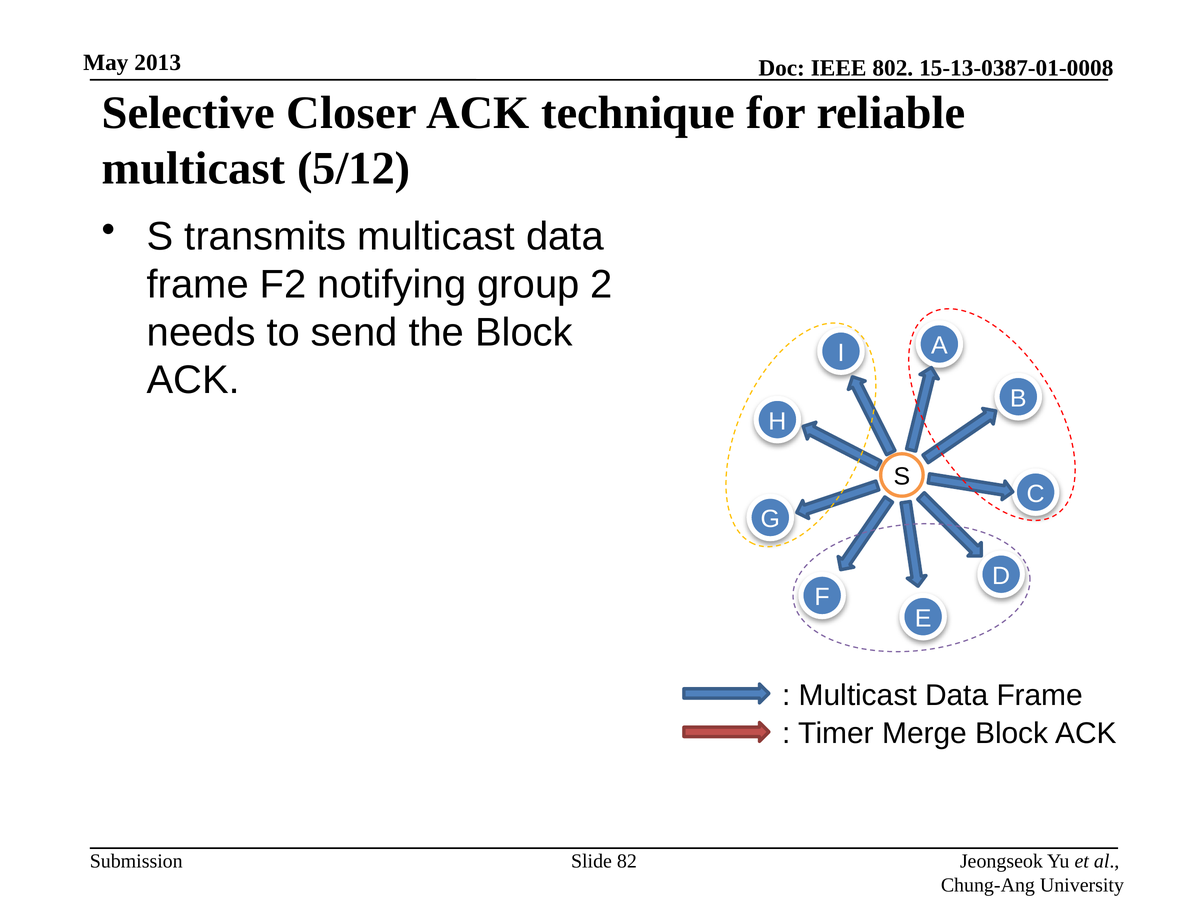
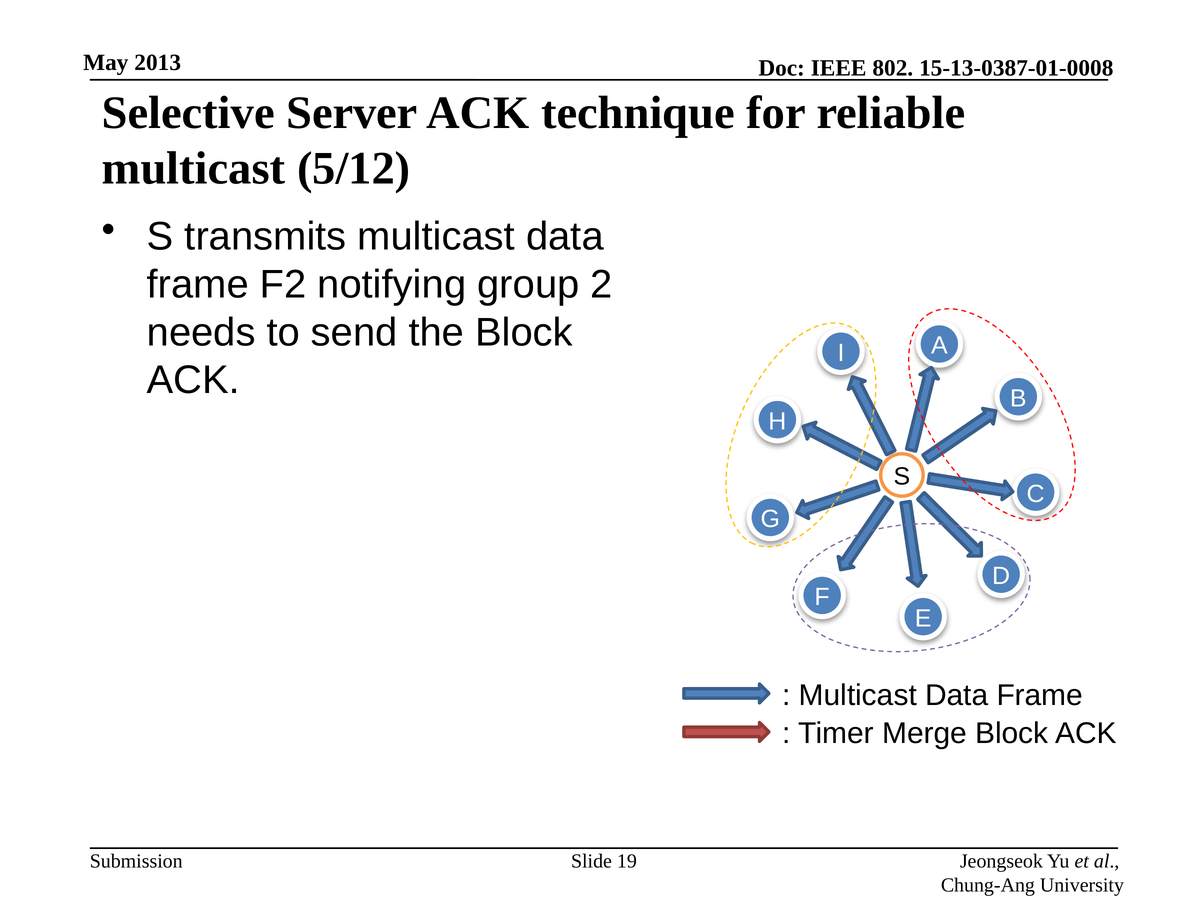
Closer: Closer -> Server
82: 82 -> 19
